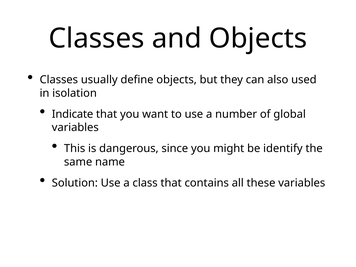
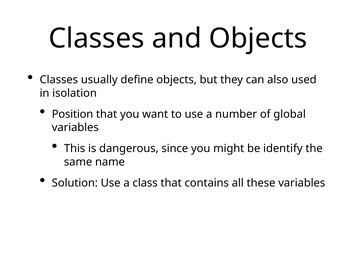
Indicate: Indicate -> Position
